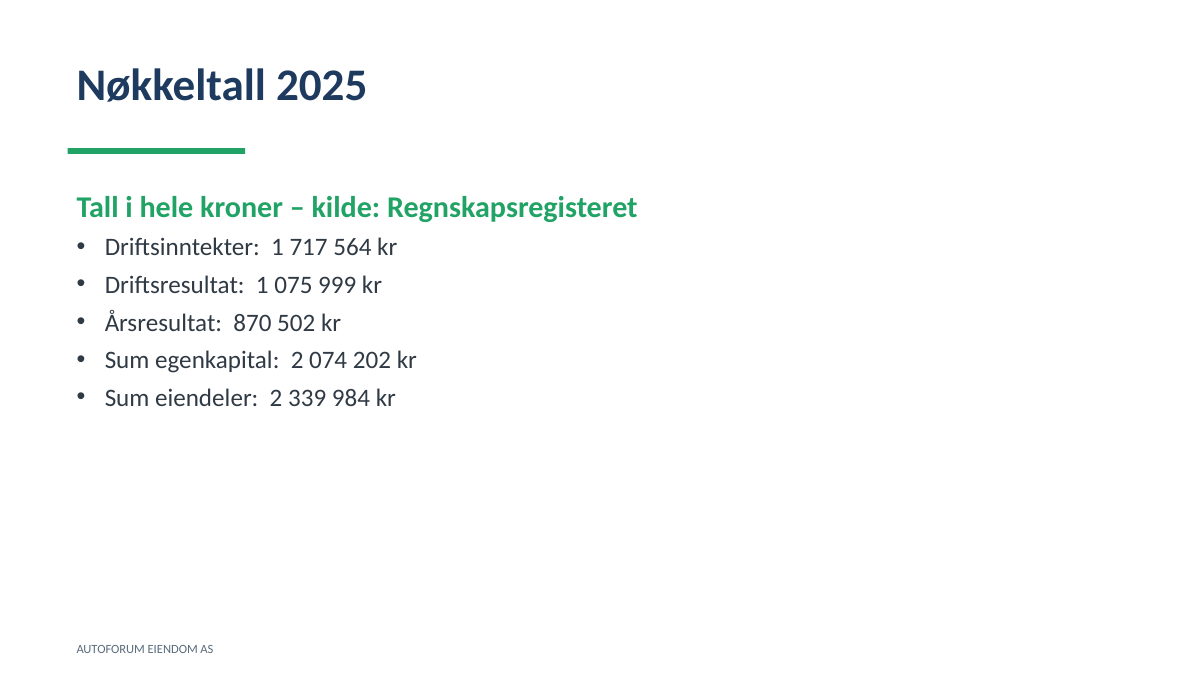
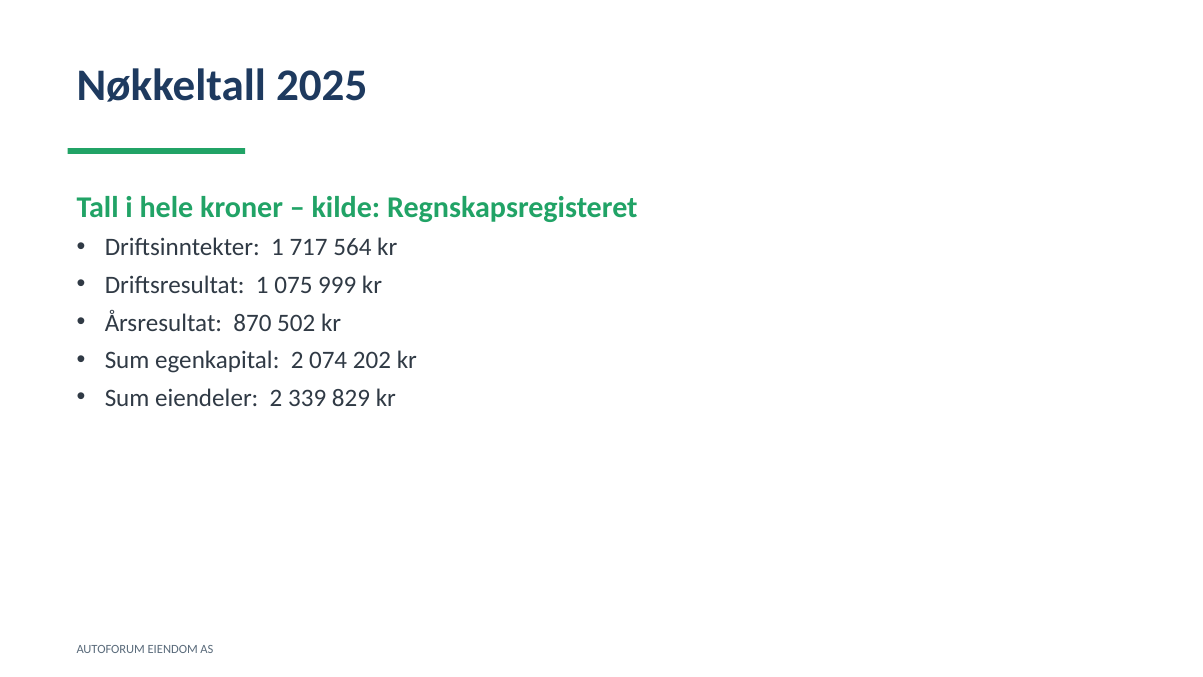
984: 984 -> 829
